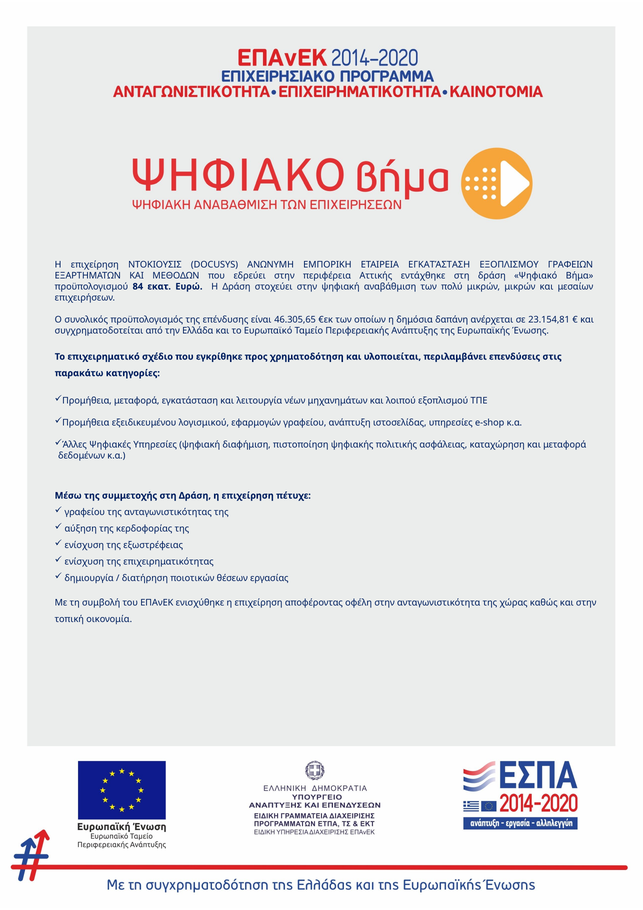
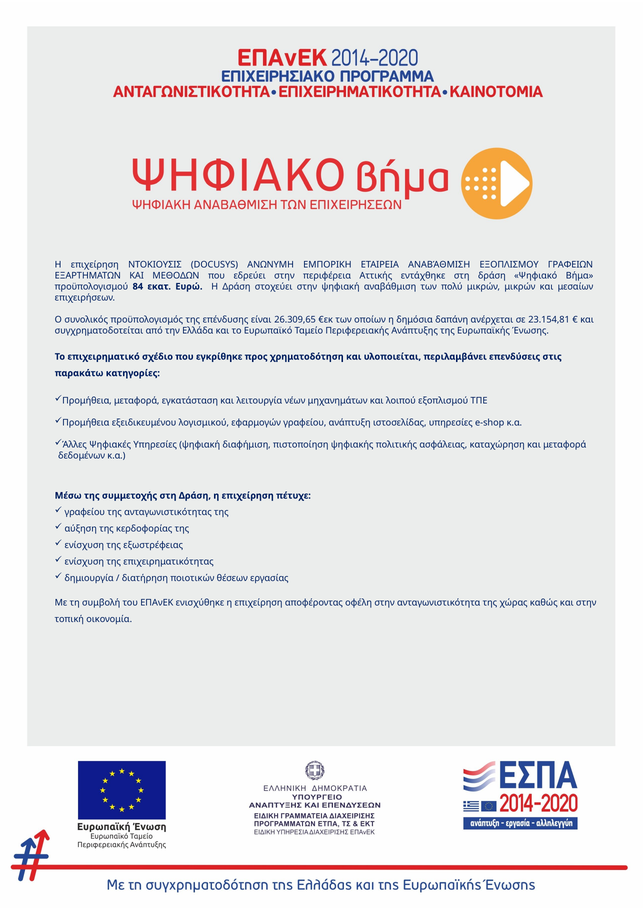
ΕΤΑΙΡΕΙΑ ΕΓΚΑΤΆΣΤΑΣΗ: ΕΓΚΑΤΆΣΤΑΣΗ -> ΑΝΑΒΆΘΜΙΣΗ
46.305,65: 46.305,65 -> 26.309,65
